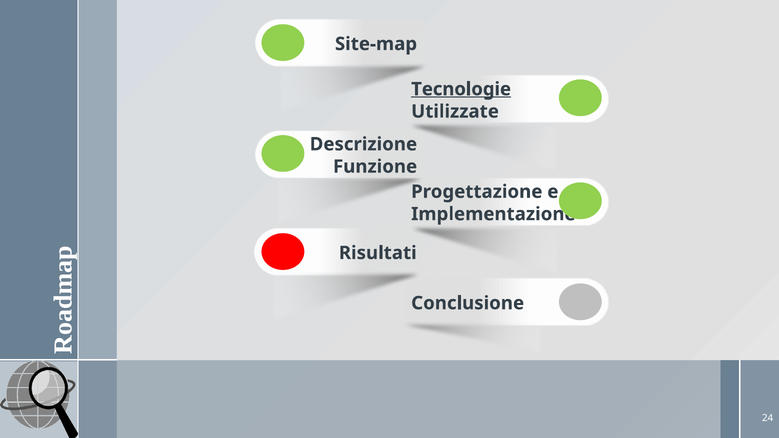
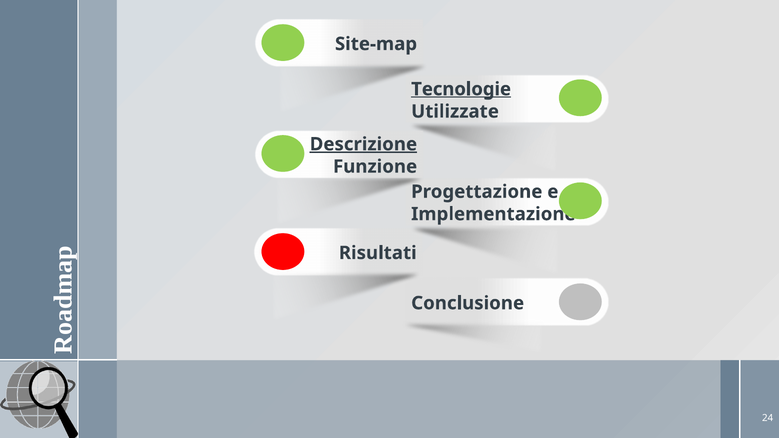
Descrizione underline: none -> present
